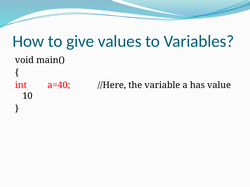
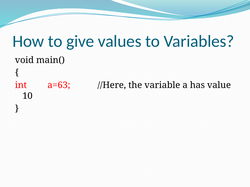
a=40: a=40 -> a=63
